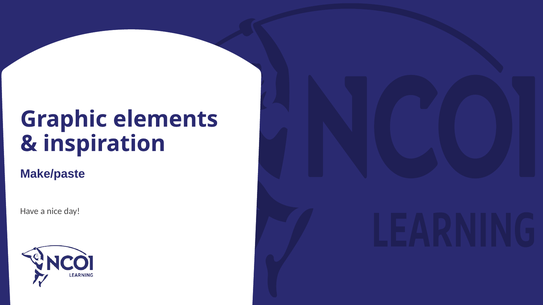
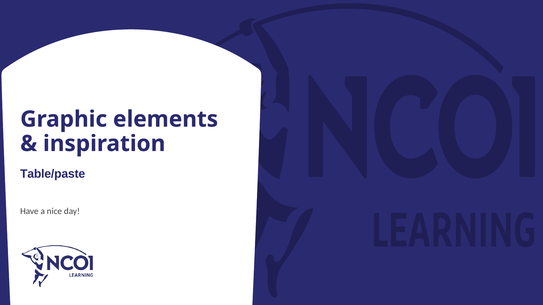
Make/paste: Make/paste -> Table/paste
